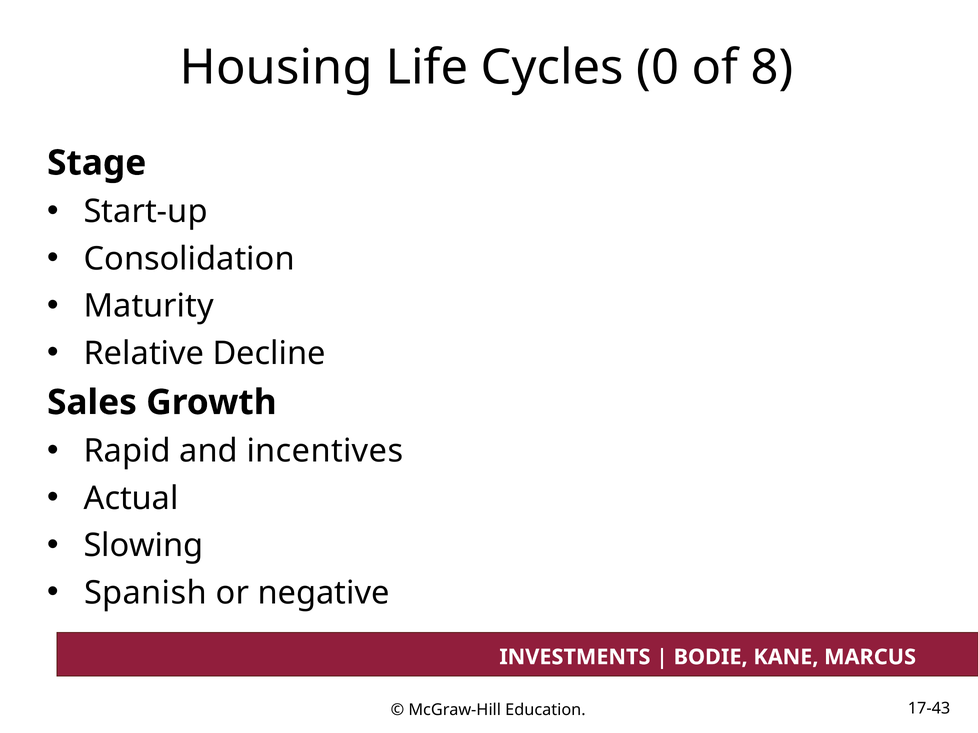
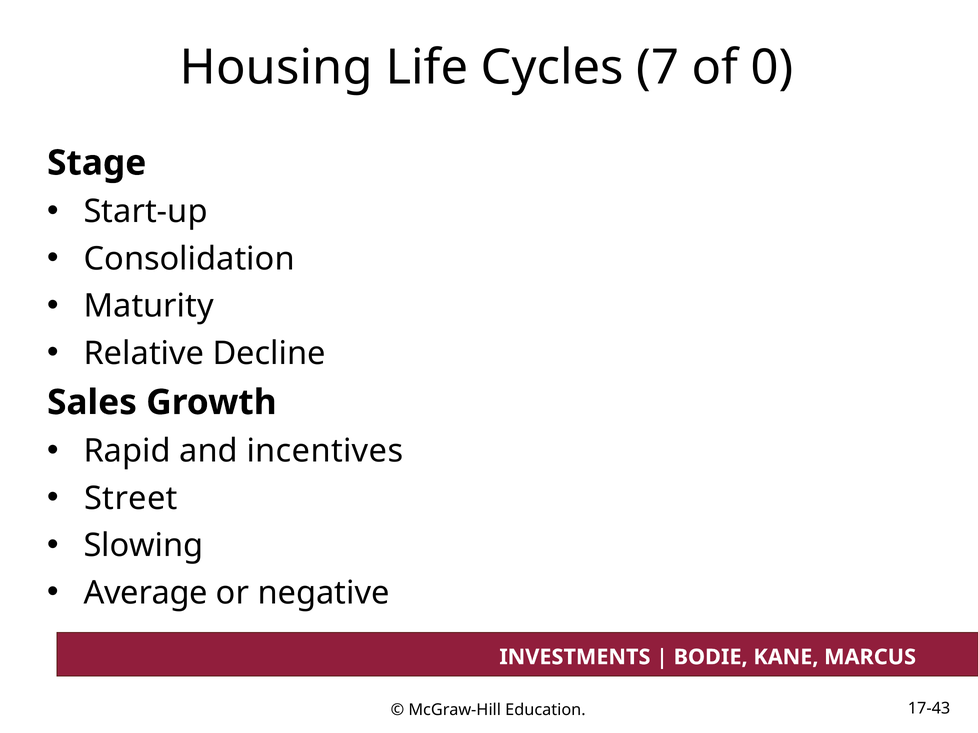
0: 0 -> 7
8: 8 -> 0
Actual: Actual -> Street
Spanish: Spanish -> Average
